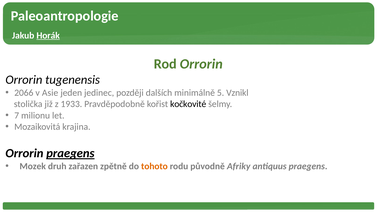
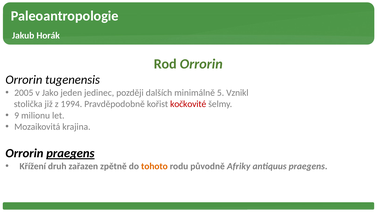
Horák underline: present -> none
2066: 2066 -> 2005
Asie: Asie -> Jako
1933: 1933 -> 1994
kočkovité colour: black -> red
7: 7 -> 9
Mozek: Mozek -> Křížení
